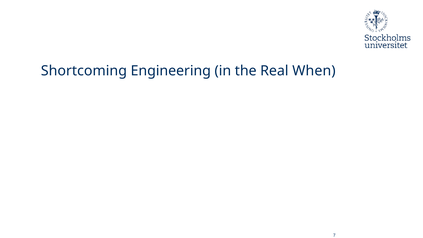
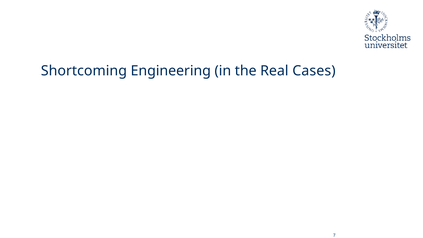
When: When -> Cases
